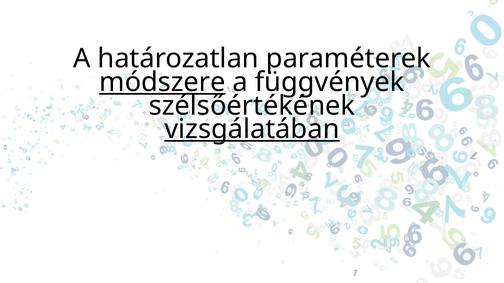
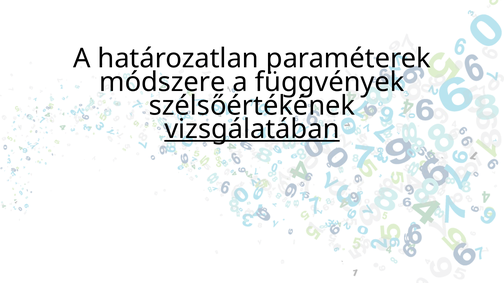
módszere underline: present -> none
